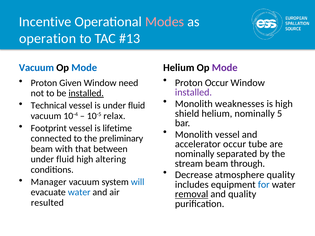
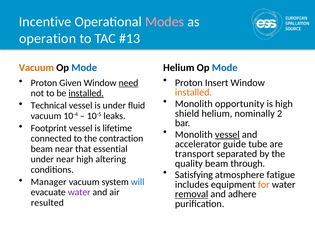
Vacuum at (36, 68) colour: blue -> orange
Mode at (225, 68) colour: purple -> blue
Proton Occur: Occur -> Insert
need underline: none -> present
installed at (193, 92) colour: purple -> orange
weaknesses: weaknesses -> opportunity
5: 5 -> 2
relax: relax -> leaks
vessel at (227, 135) underline: none -> present
preliminary: preliminary -> contraction
accelerator occur: occur -> guide
beam with: with -> near
between: between -> essential
nominally at (195, 154): nominally -> transport
fluid at (65, 159): fluid -> near
stream: stream -> quality
Decrease: Decrease -> Satisfying
atmosphere quality: quality -> fatigue
for colour: blue -> orange
water at (79, 193) colour: blue -> purple
and quality: quality -> adhere
